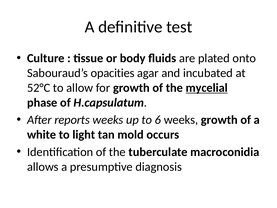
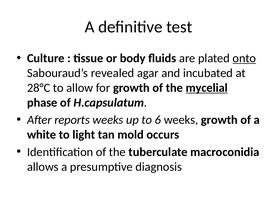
onto underline: none -> present
opacities: opacities -> revealed
52°C: 52°C -> 28°C
